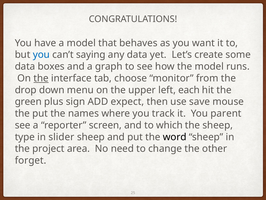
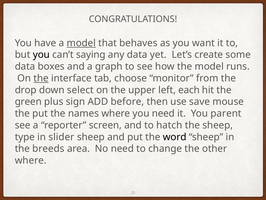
model at (81, 43) underline: none -> present
you at (41, 55) colour: blue -> black
menu: menu -> select
expect: expect -> before
you track: track -> need
which: which -> hatch
project: project -> breeds
forget at (31, 160): forget -> where
